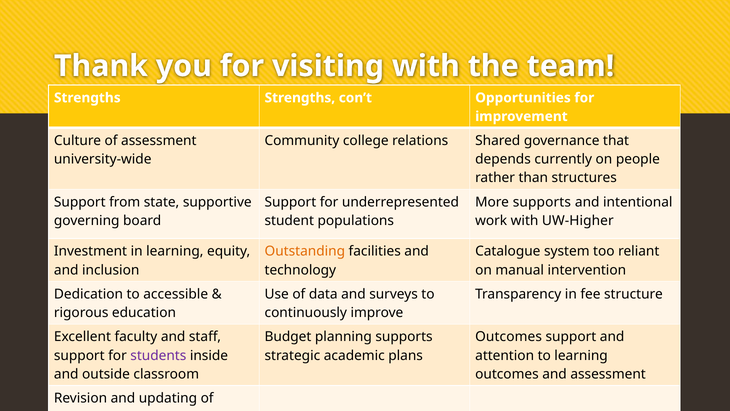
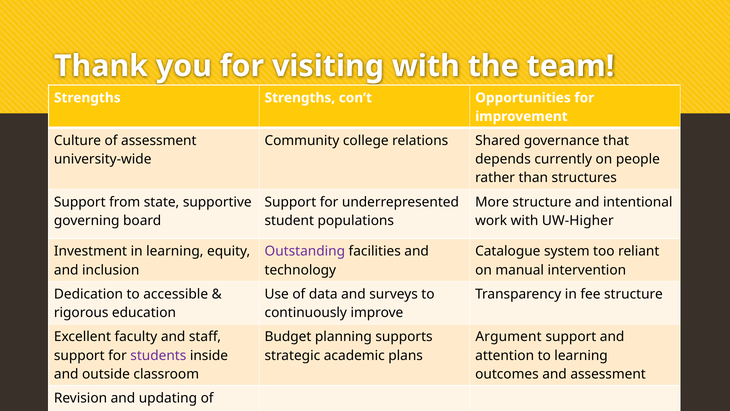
More supports: supports -> structure
Outstanding colour: orange -> purple
Outcomes at (509, 337): Outcomes -> Argument
